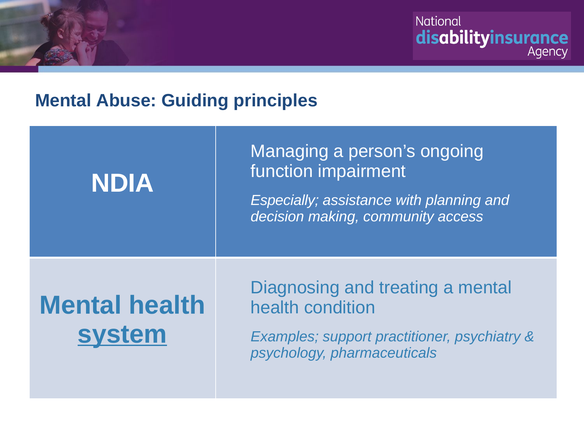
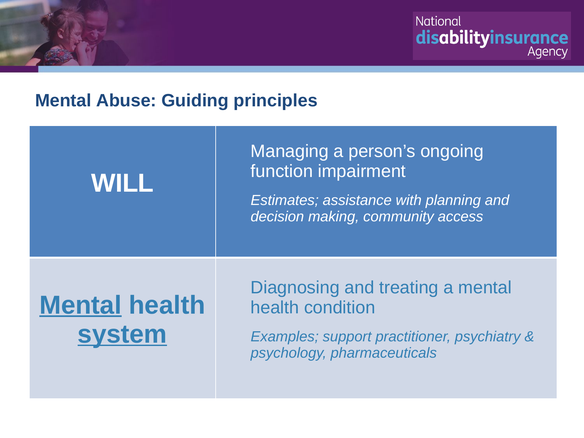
NDIA: NDIA -> WILL
Especially: Especially -> Estimates
Mental at (80, 305) underline: none -> present
